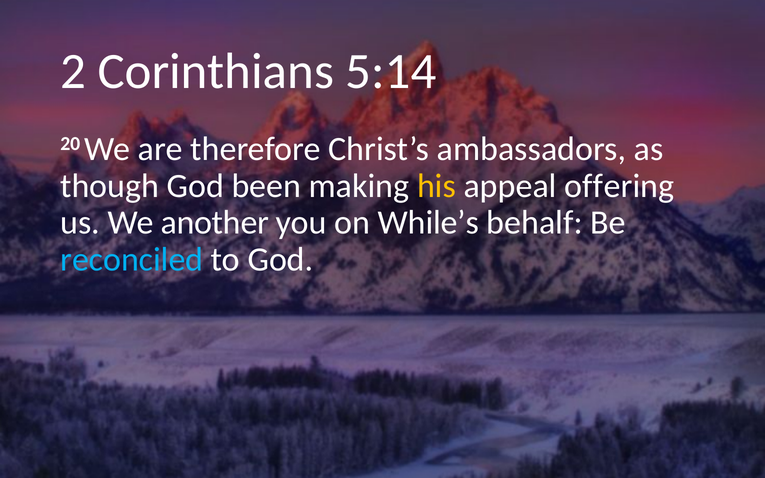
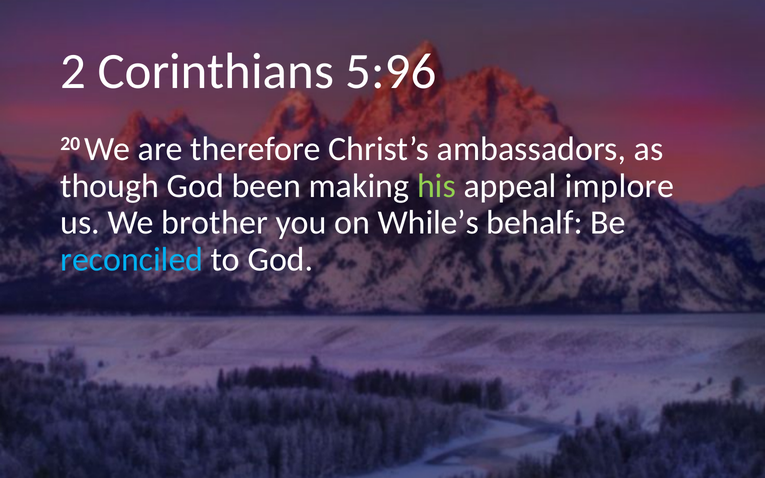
5:14: 5:14 -> 5:96
his colour: yellow -> light green
offering: offering -> implore
another: another -> brother
